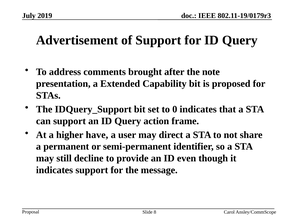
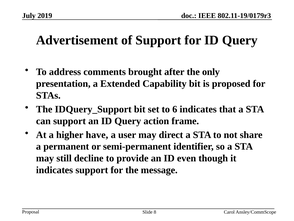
note: note -> only
0: 0 -> 6
